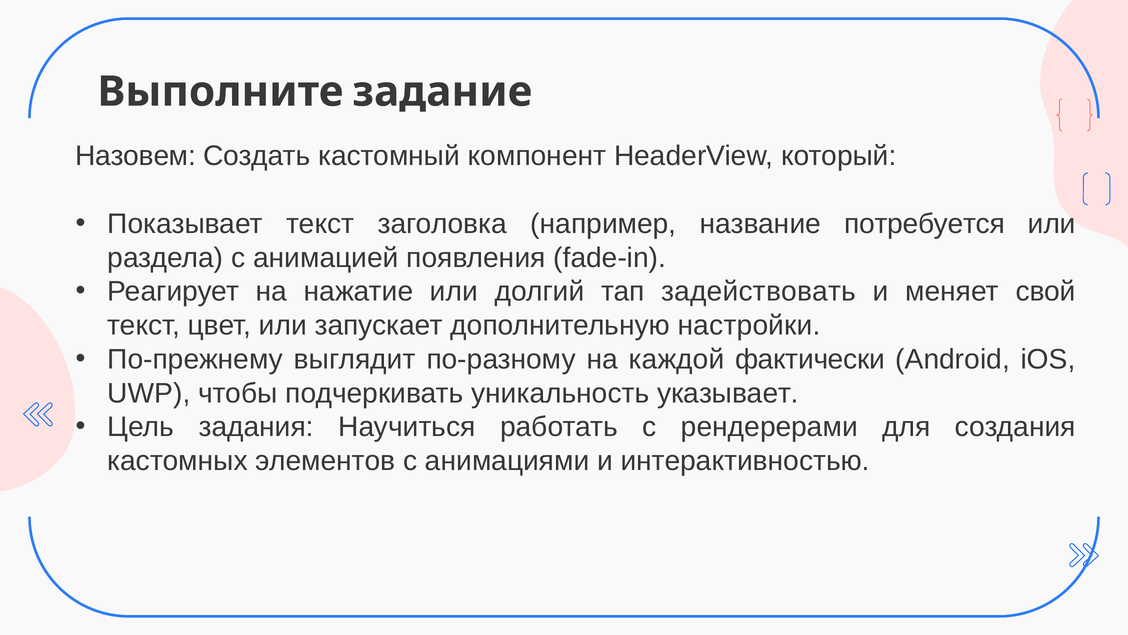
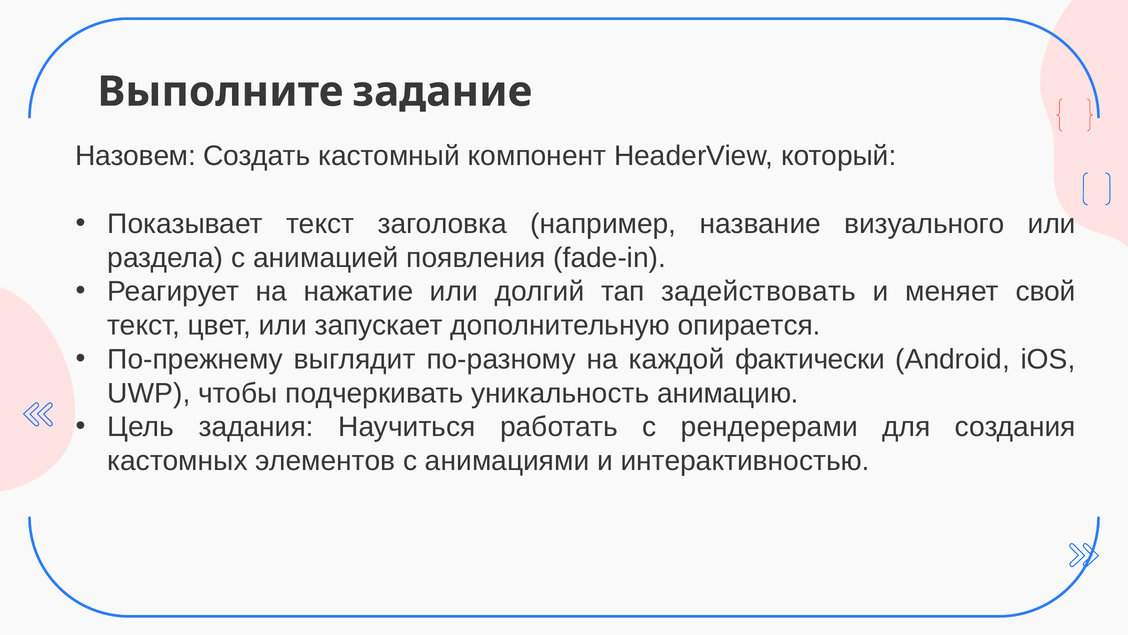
потребуется: потребуется -> визуального
настройки: настройки -> опирается
указывает: указывает -> анимацию
